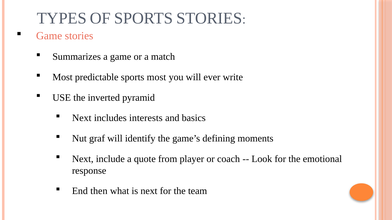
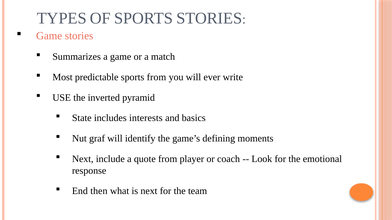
sports most: most -> from
Next at (82, 118): Next -> State
